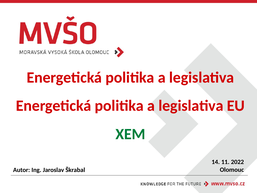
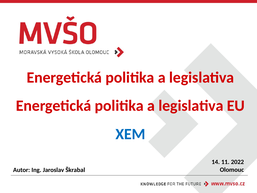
XEM colour: green -> blue
